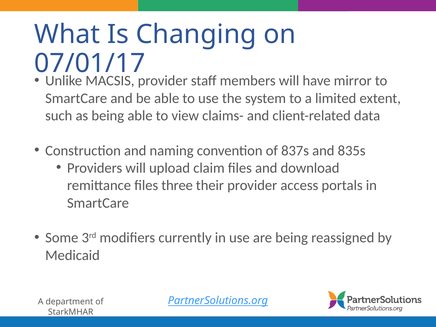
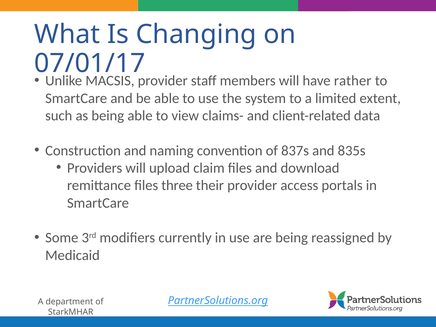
mirror: mirror -> rather
